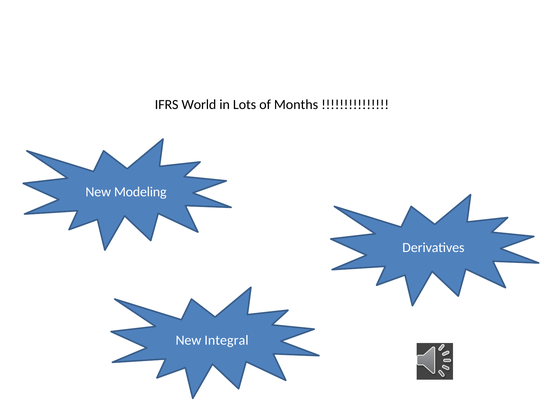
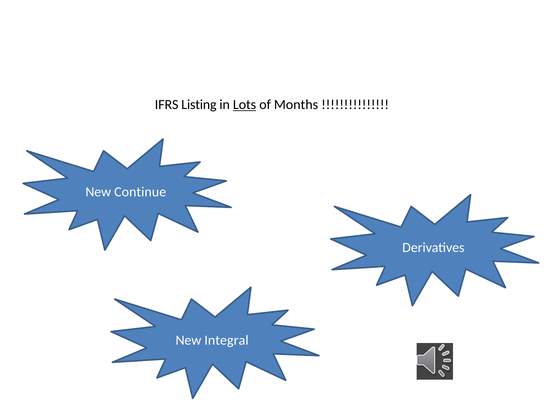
World: World -> Listing
Lots underline: none -> present
Modeling: Modeling -> Continue
